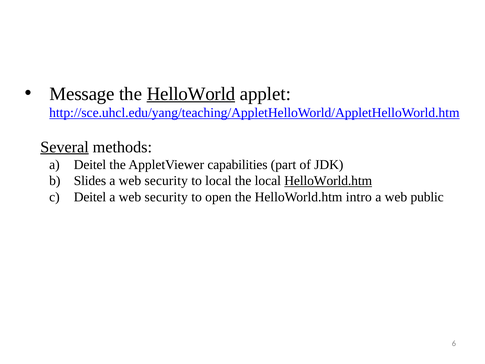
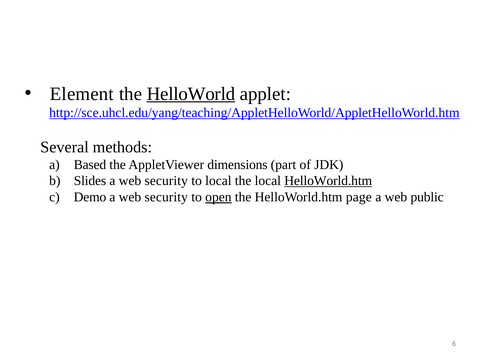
Message: Message -> Element
Several underline: present -> none
a Deitel: Deitel -> Based
capabilities: capabilities -> dimensions
Deitel at (90, 197): Deitel -> Demo
open underline: none -> present
intro: intro -> page
